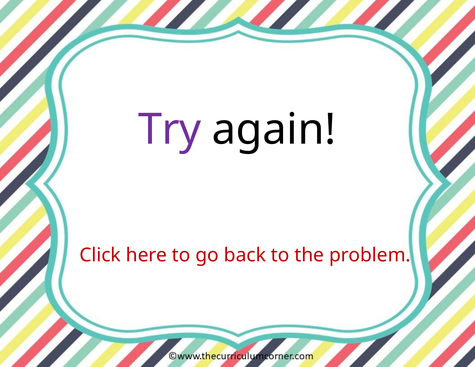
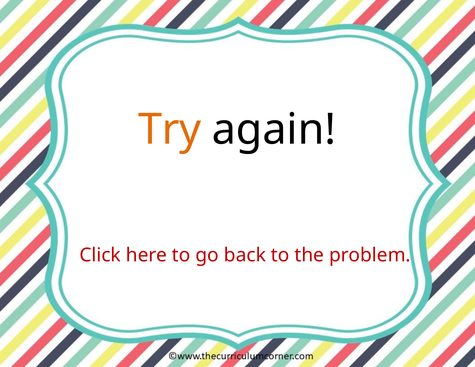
Try colour: purple -> orange
